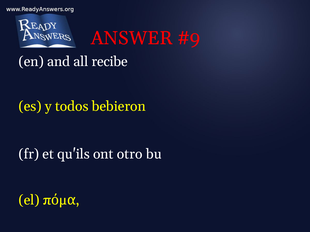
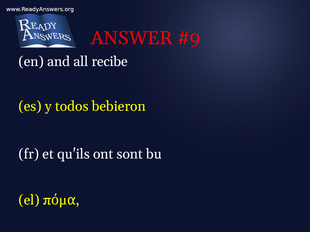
otro: otro -> sont
